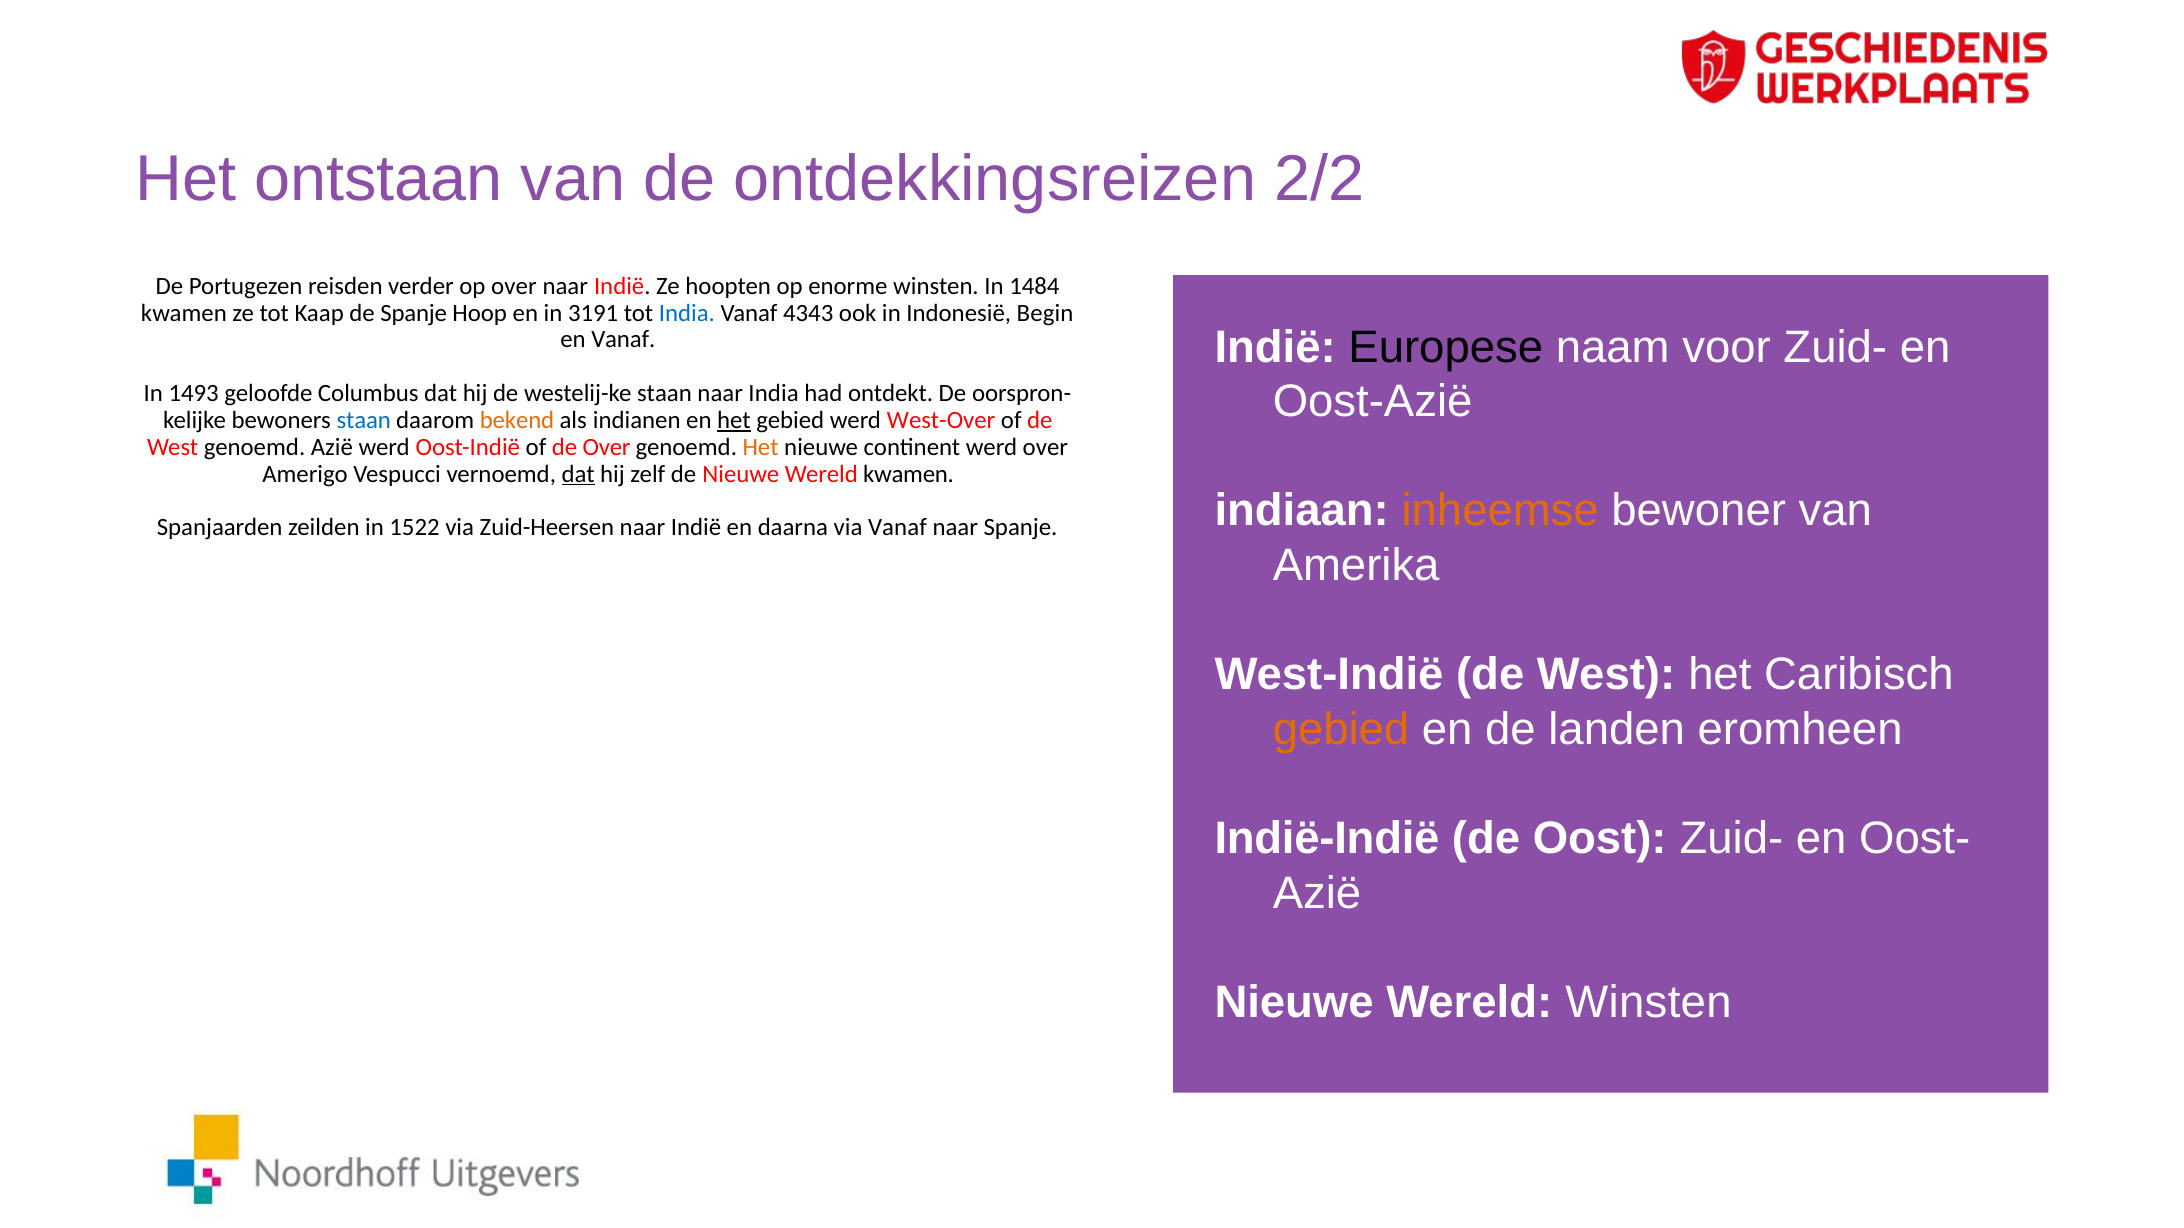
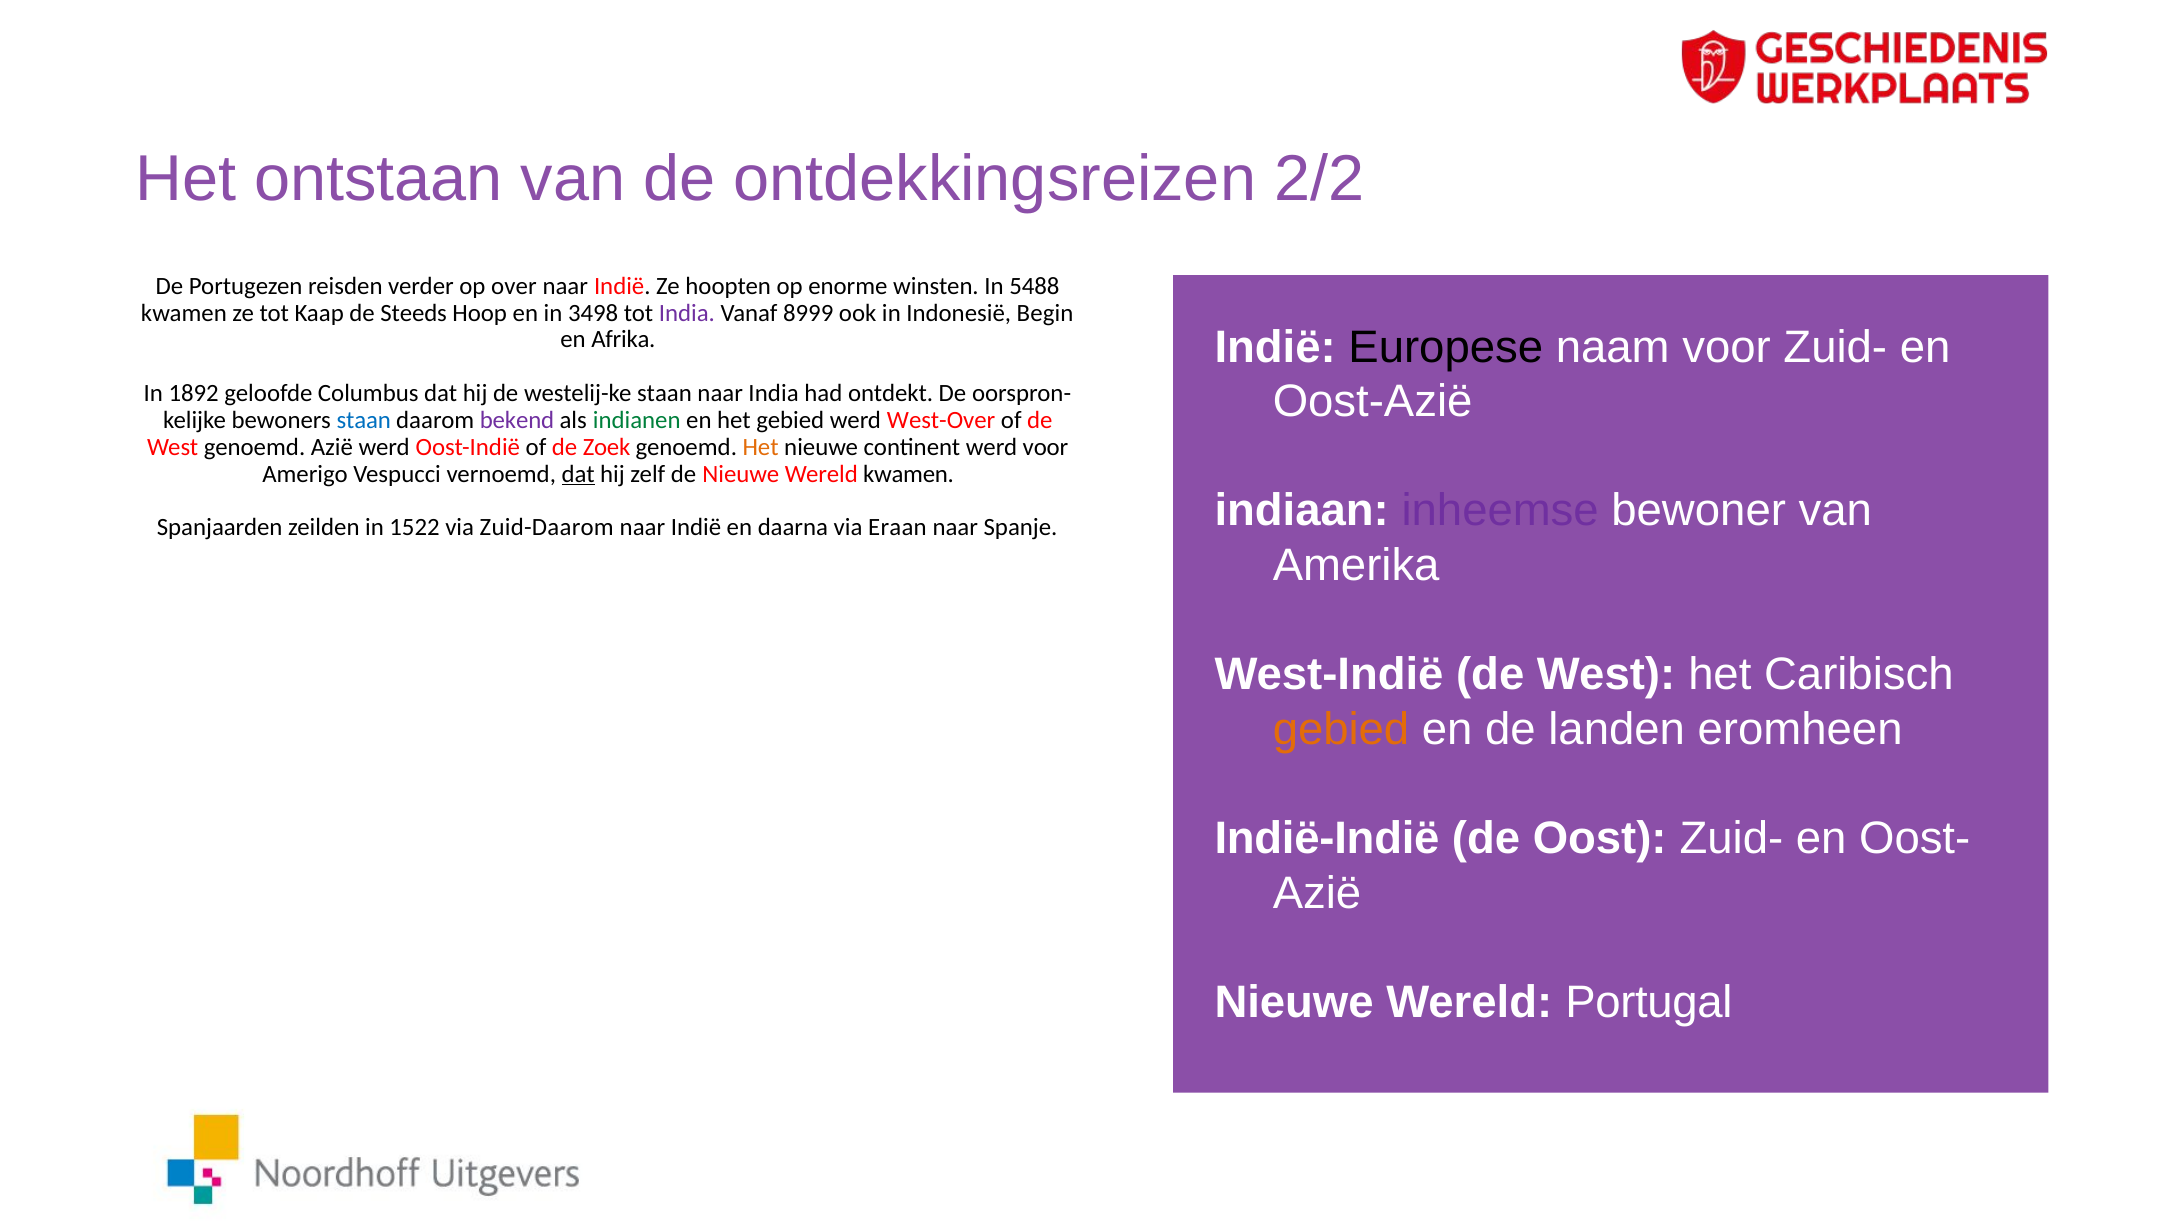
1484: 1484 -> 5488
de Spanje: Spanje -> Steeds
3191: 3191 -> 3498
India at (687, 313) colour: blue -> purple
4343: 4343 -> 8999
en Vanaf: Vanaf -> Afrika
1493: 1493 -> 1892
bekend colour: orange -> purple
indianen colour: black -> green
het at (734, 420) underline: present -> none
de Over: Over -> Zoek
werd over: over -> voor
inheemse colour: orange -> purple
Zuid-Heersen: Zuid-Heersen -> Zuid-Daarom
via Vanaf: Vanaf -> Eraan
Wereld Winsten: Winsten -> Portugal
